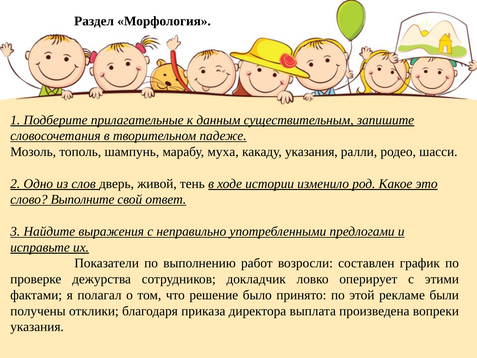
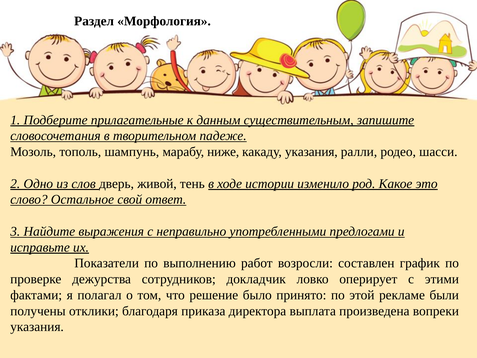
муха: муха -> ниже
Выполните: Выполните -> Остальное
